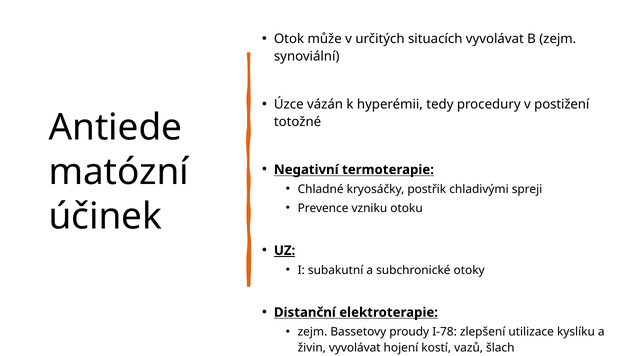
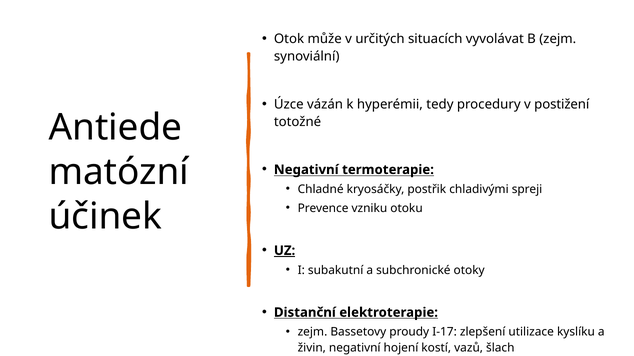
I-78: I-78 -> I-17
živin vyvolávat: vyvolávat -> negativní
